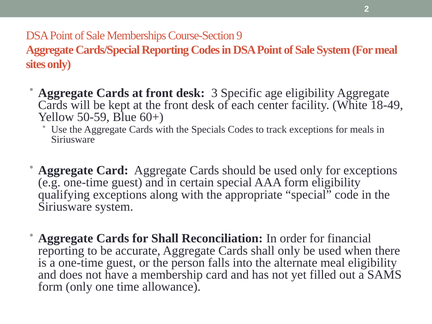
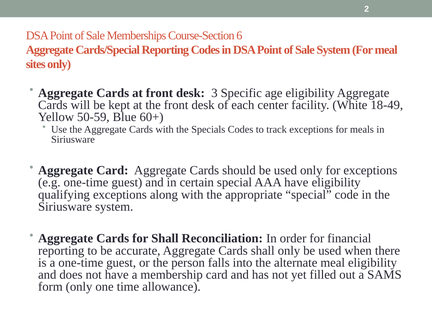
9: 9 -> 6
AAA form: form -> have
